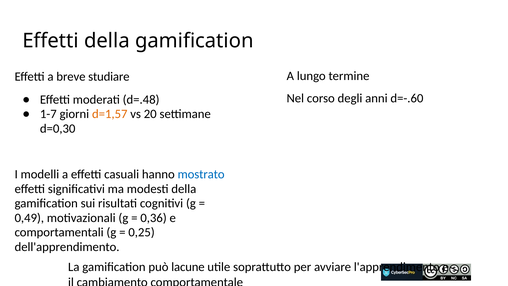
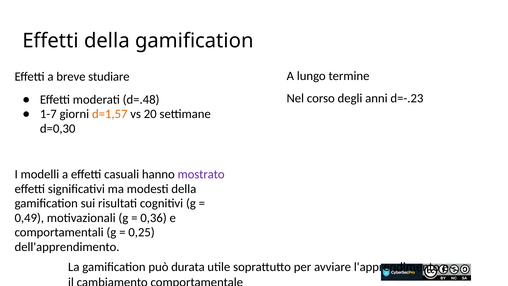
d=-.60: d=-.60 -> d=-.23
mostrato colour: blue -> purple
lacune: lacune -> durata
